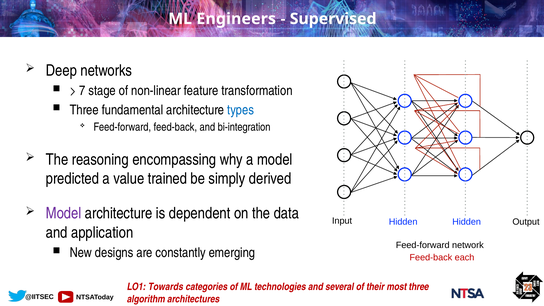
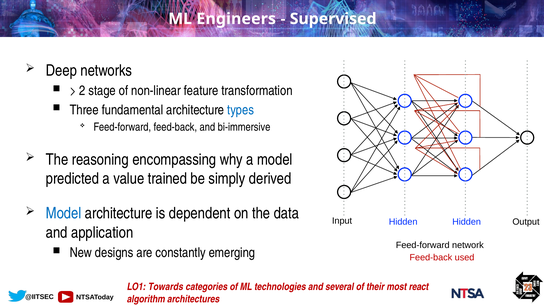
7: 7 -> 2
bi-integration: bi-integration -> bi-immersive
Model at (64, 213) colour: purple -> blue
each: each -> used
most three: three -> react
